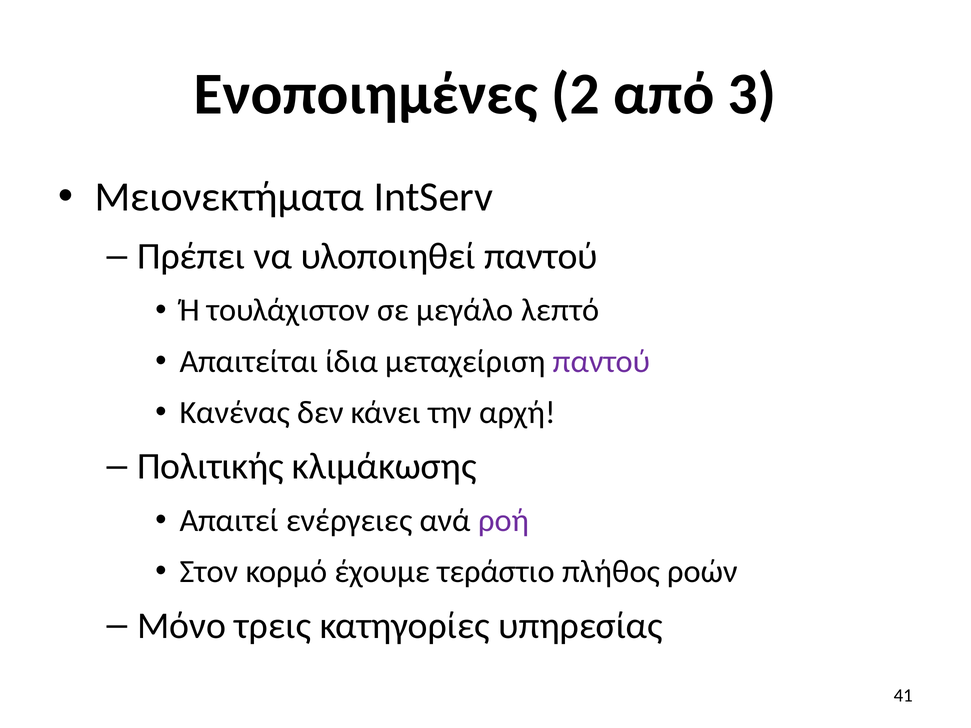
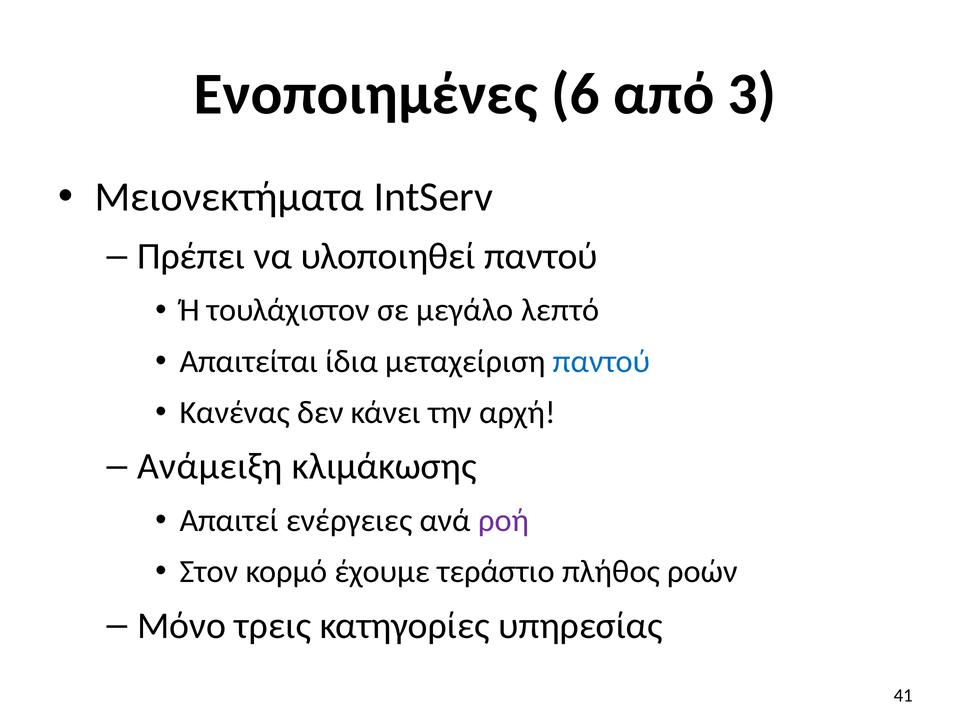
2: 2 -> 6
παντού at (602, 362) colour: purple -> blue
Πολιτικής: Πολιτικής -> Ανάμειξη
